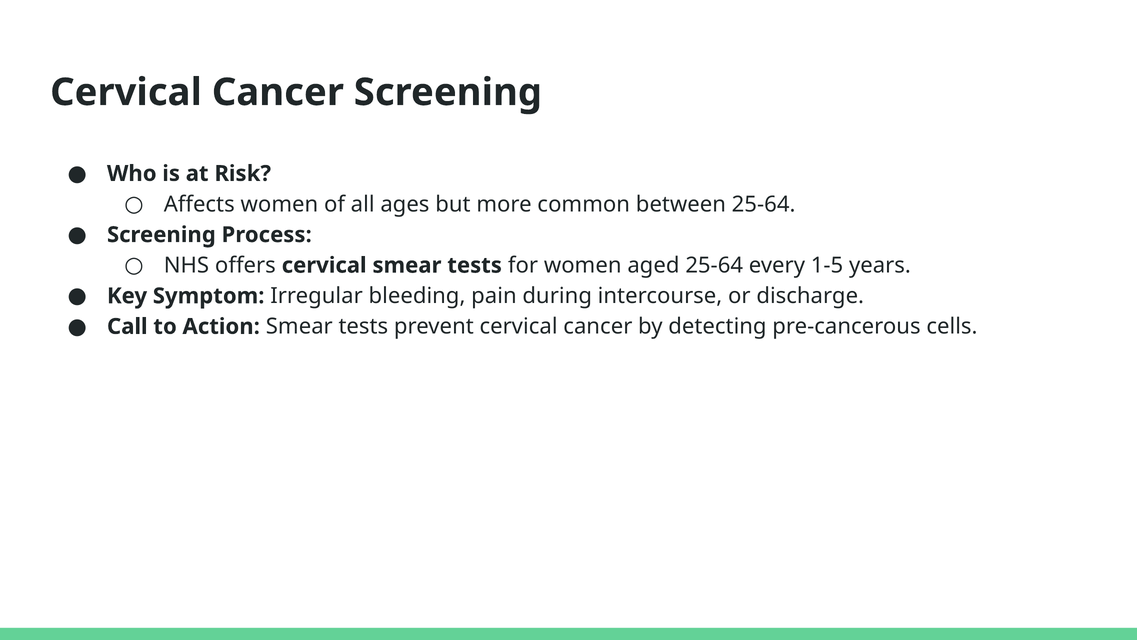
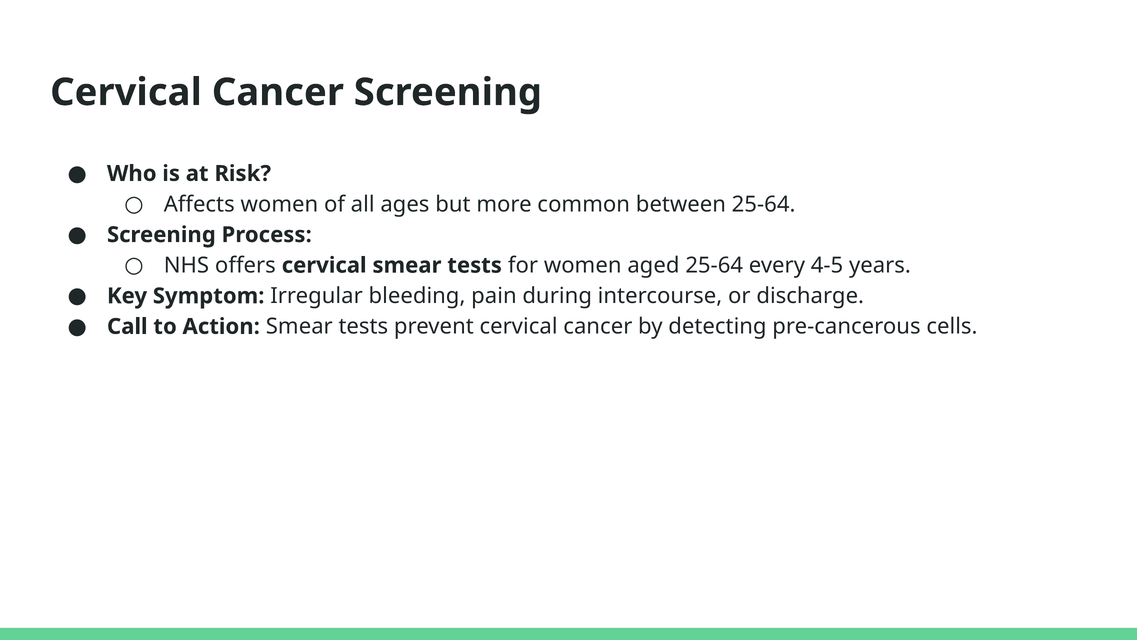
1-5: 1-5 -> 4-5
